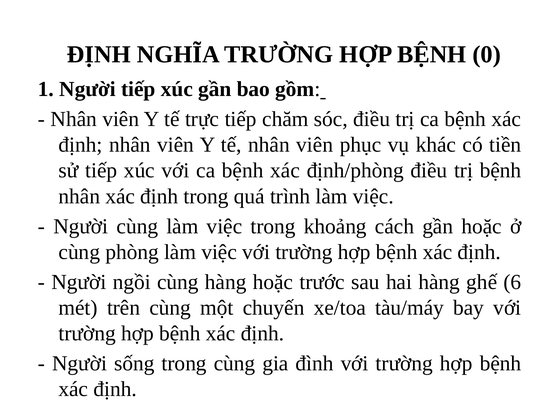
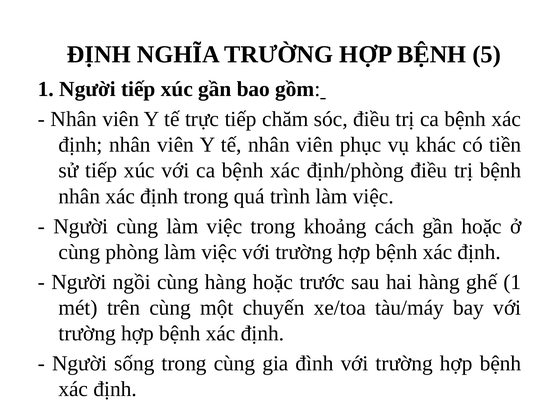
0: 0 -> 5
ghế 6: 6 -> 1
